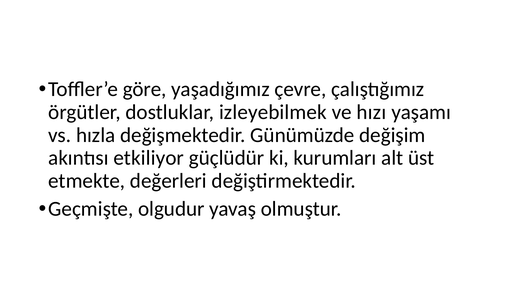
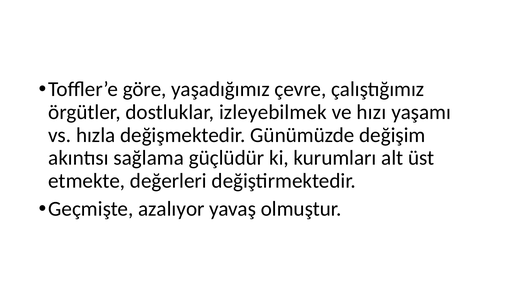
etkiliyor: etkiliyor -> sağlama
olgudur: olgudur -> azalıyor
